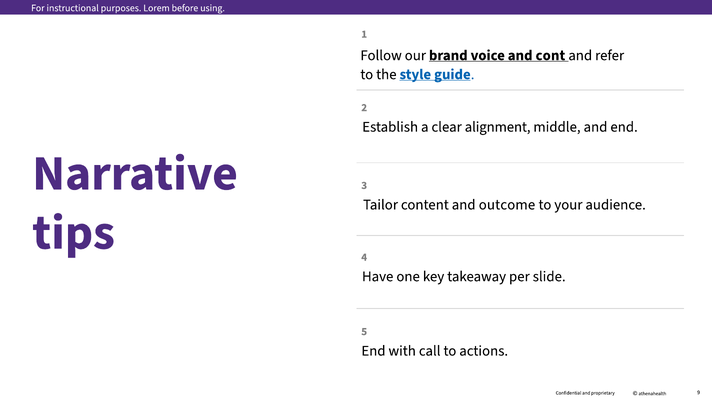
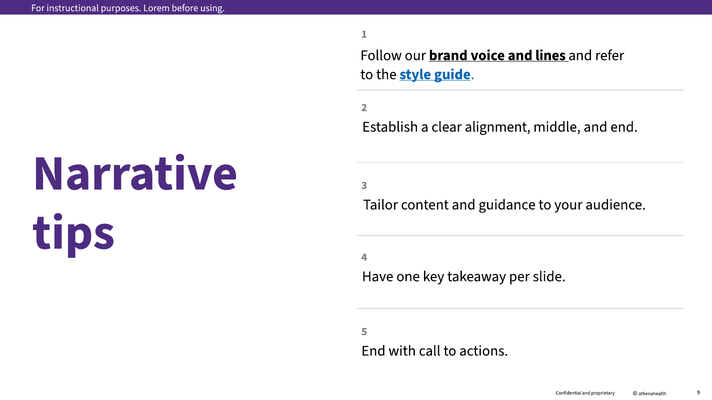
cont: cont -> lines
outcome: outcome -> guidance
